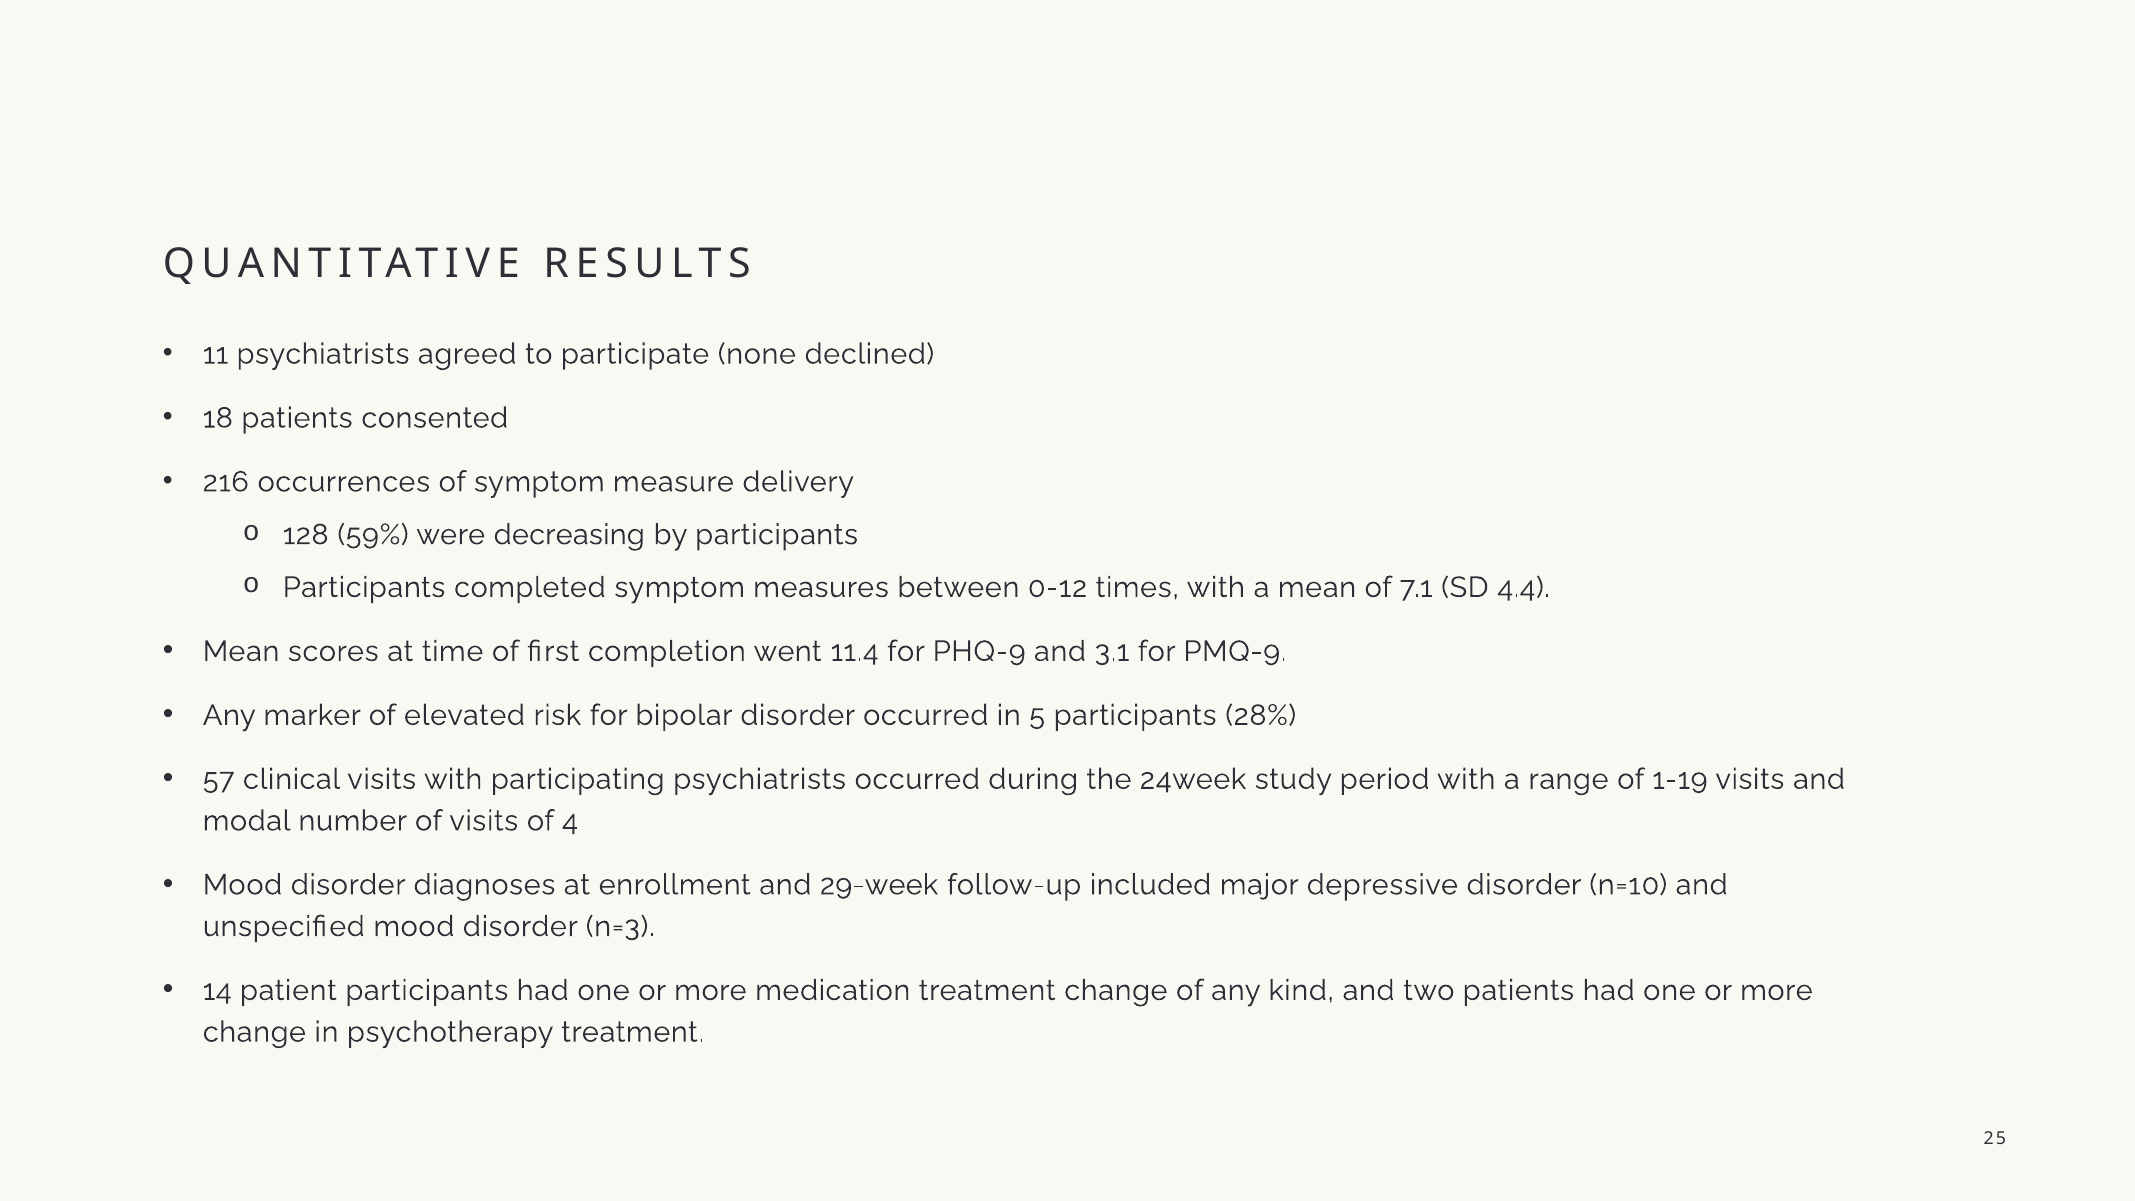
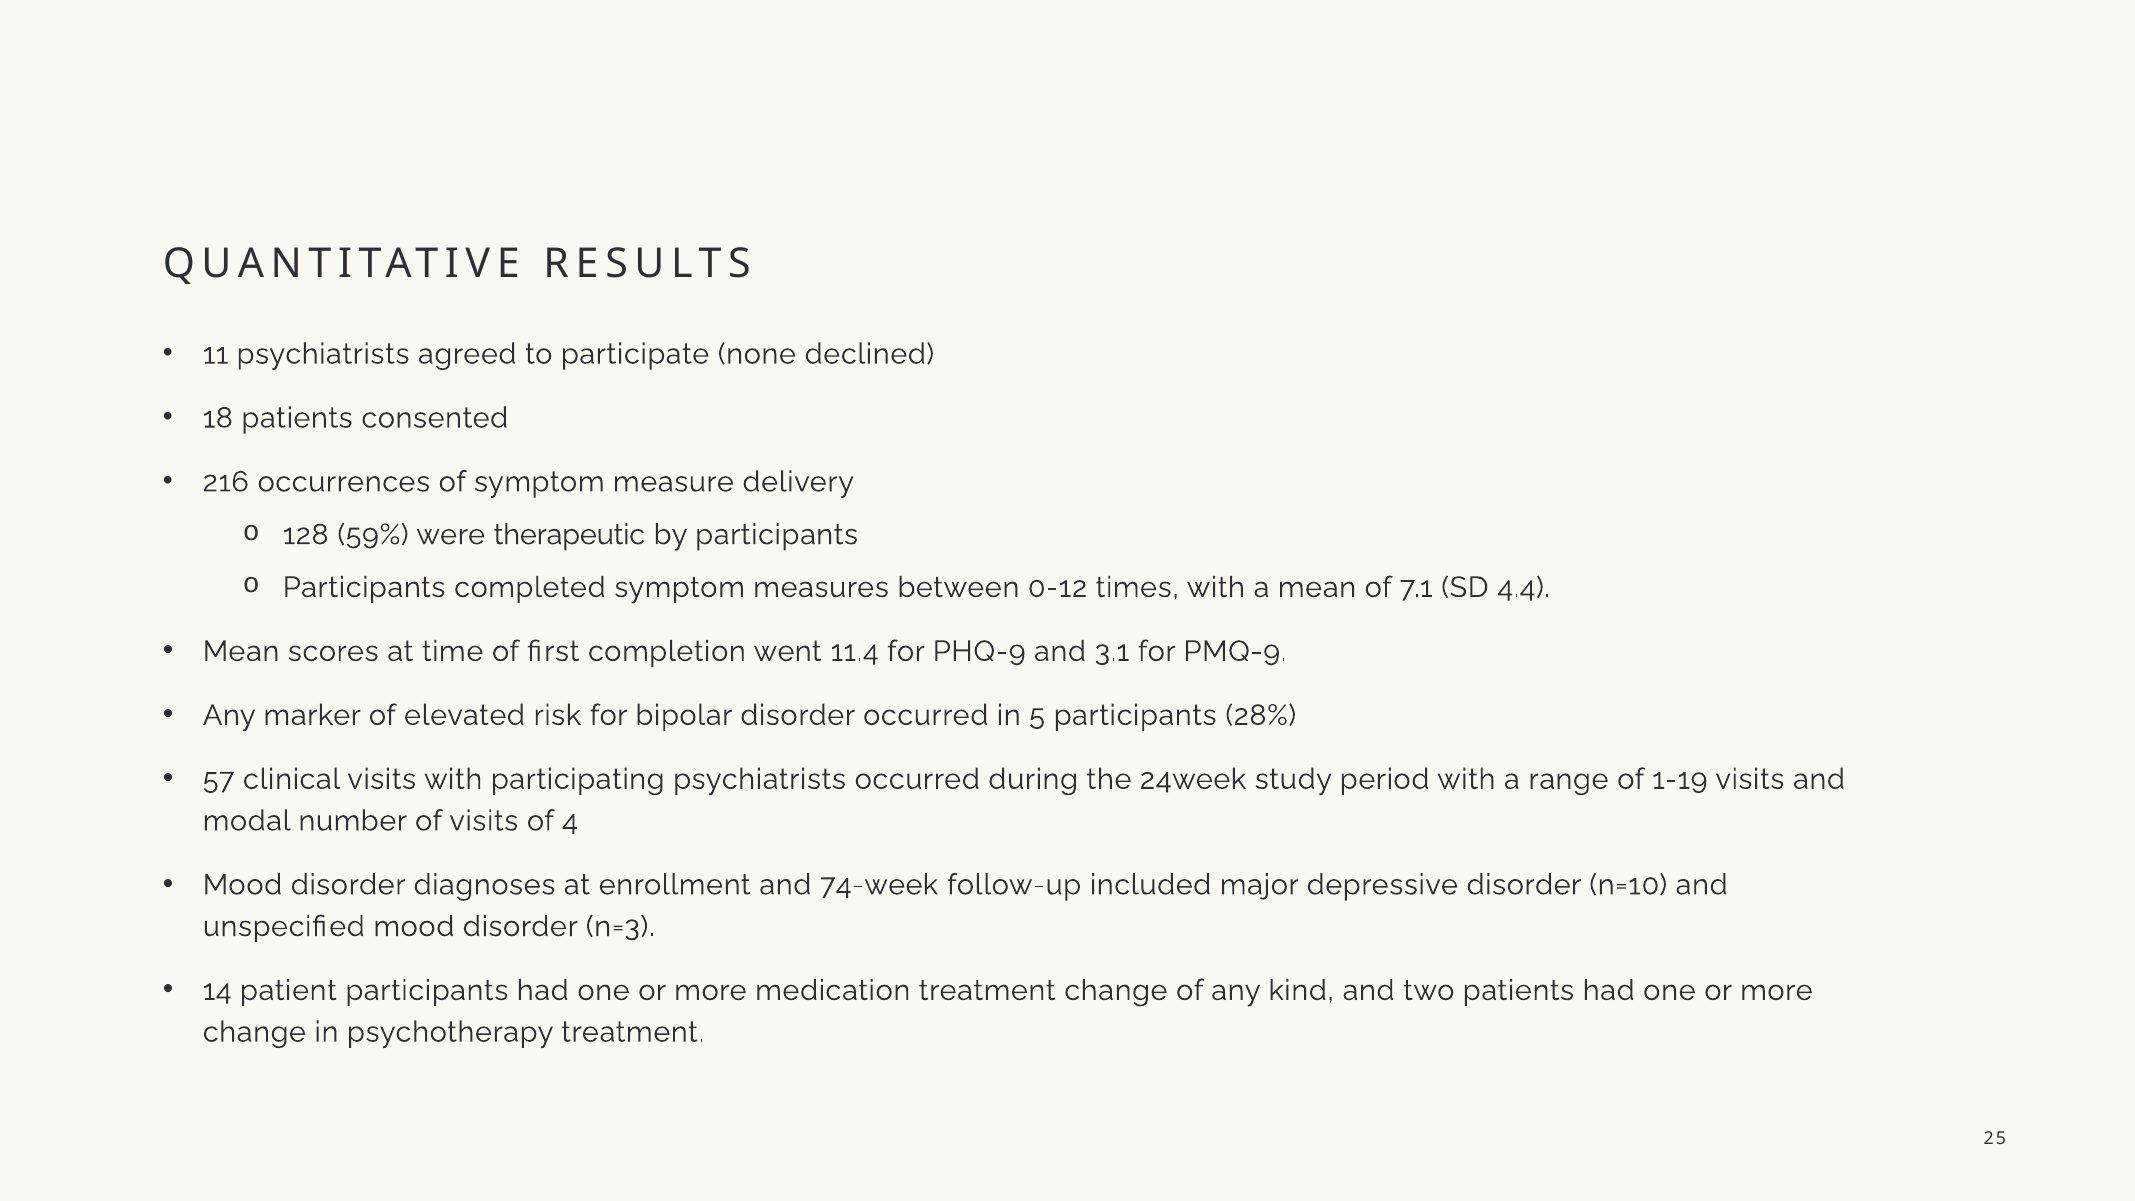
decreasing: decreasing -> therapeutic
29-week: 29-week -> 74-week
